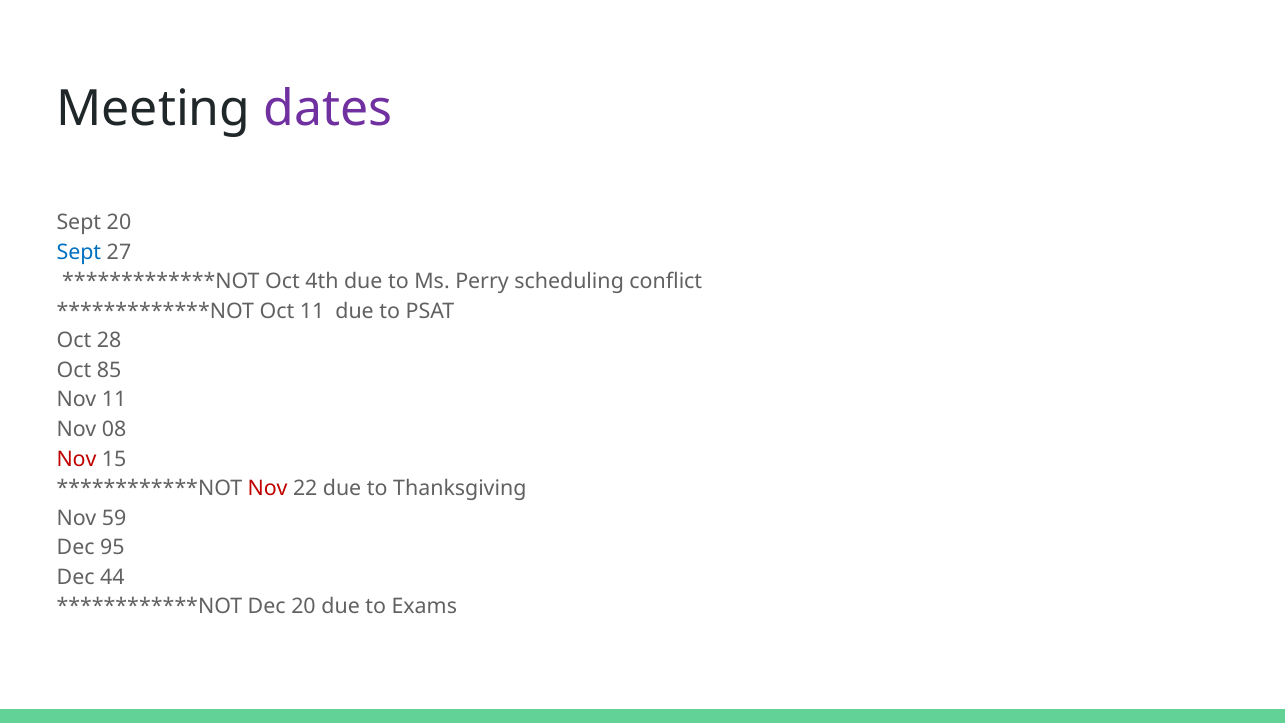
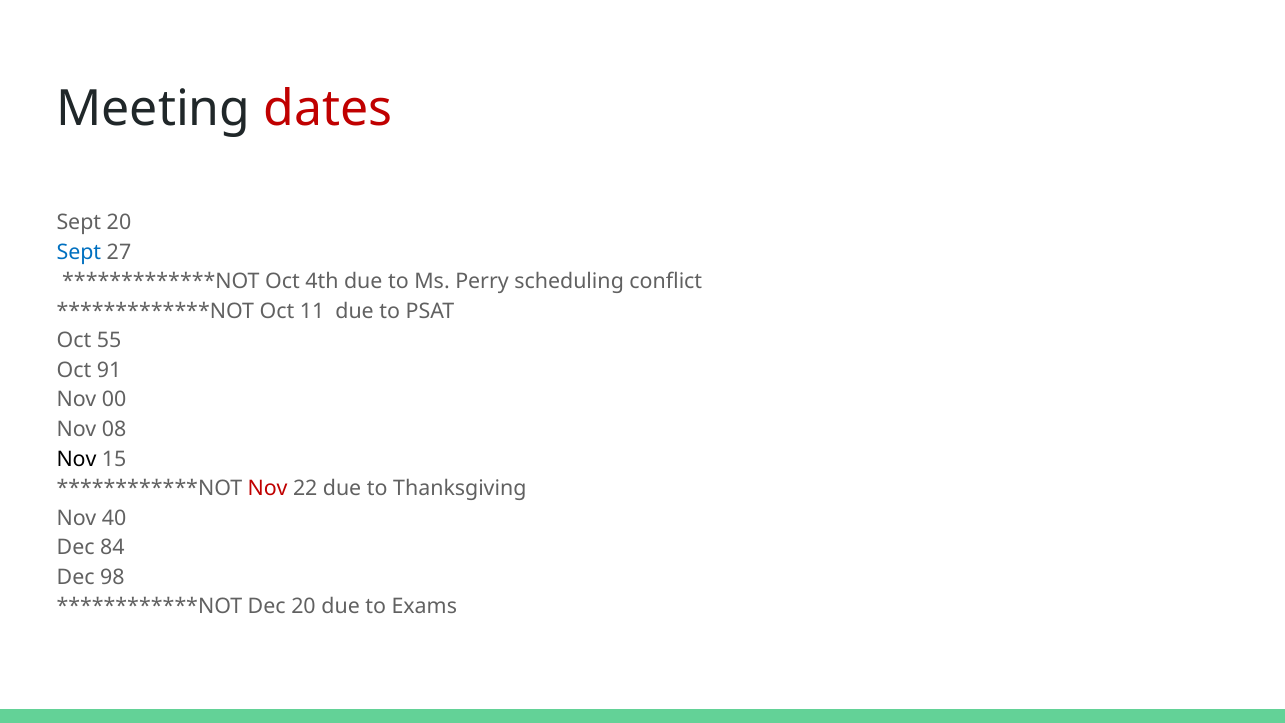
dates colour: purple -> red
28: 28 -> 55
85: 85 -> 91
Nov 11: 11 -> 00
Nov at (77, 459) colour: red -> black
59: 59 -> 40
95: 95 -> 84
44: 44 -> 98
